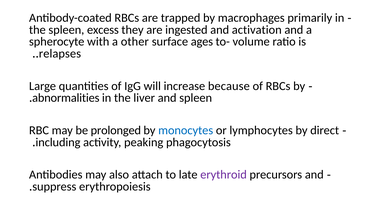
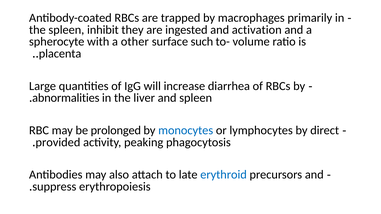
excess: excess -> inhibit
ages: ages -> such
relapses: relapses -> placenta
because: because -> diarrhea
including: including -> provided
erythroid colour: purple -> blue
